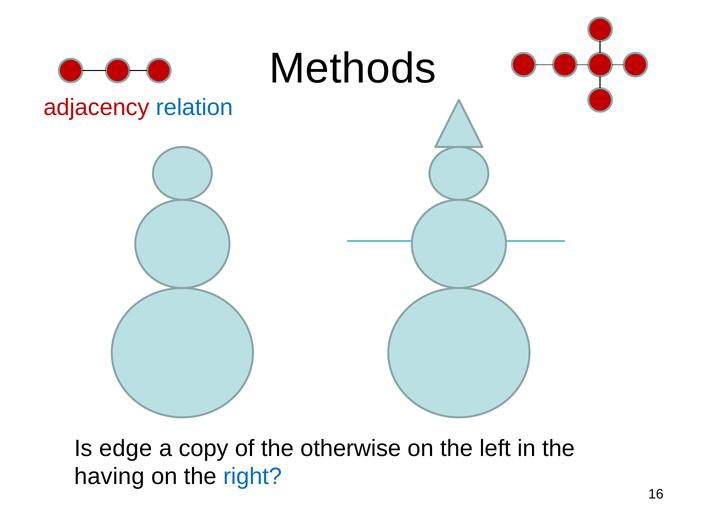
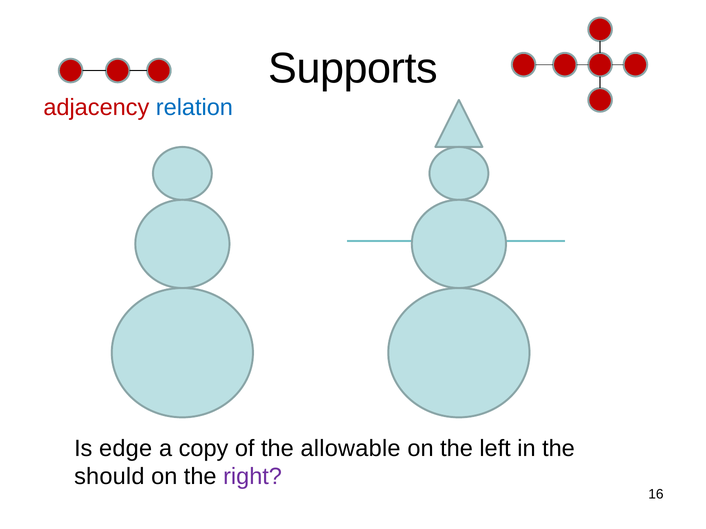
Methods: Methods -> Supports
otherwise: otherwise -> allowable
having: having -> should
right colour: blue -> purple
